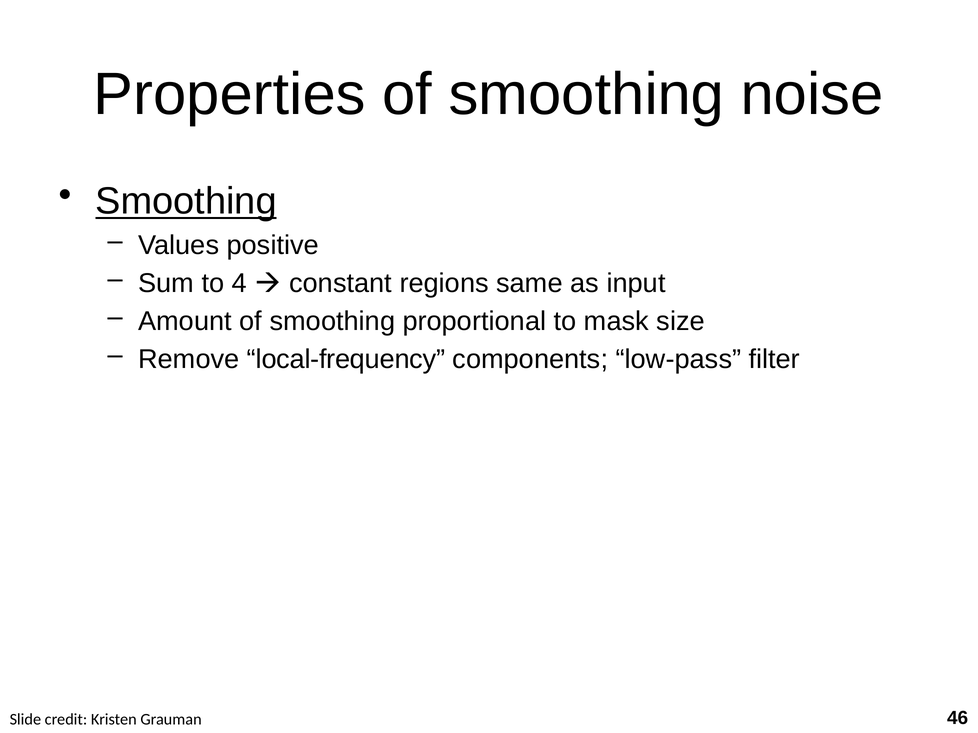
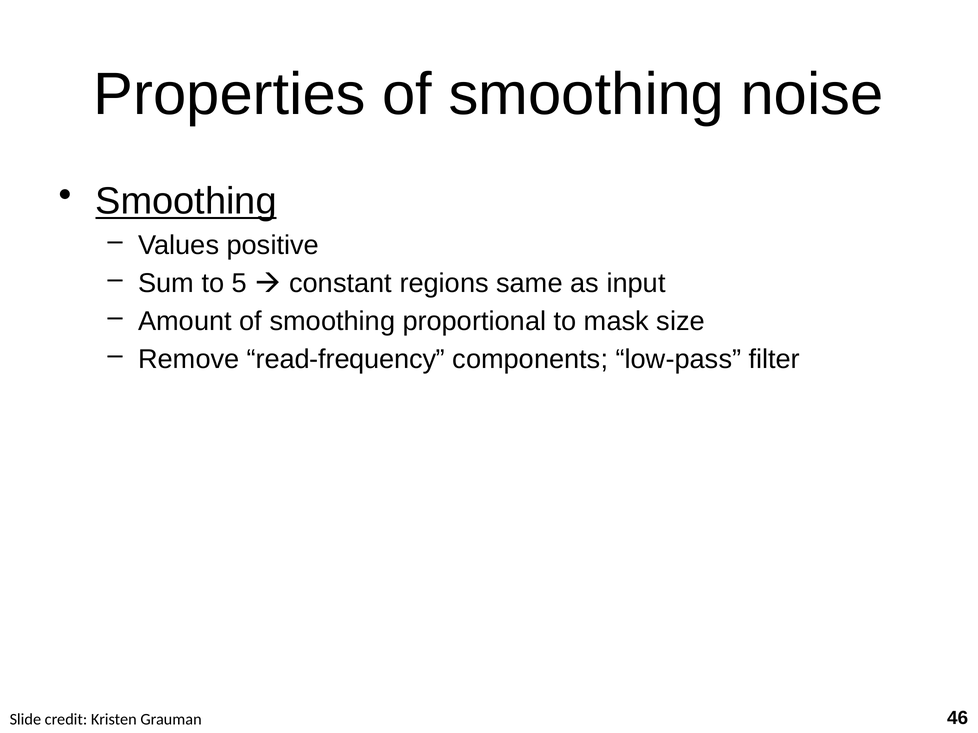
4: 4 -> 5
local-frequency: local-frequency -> read-frequency
